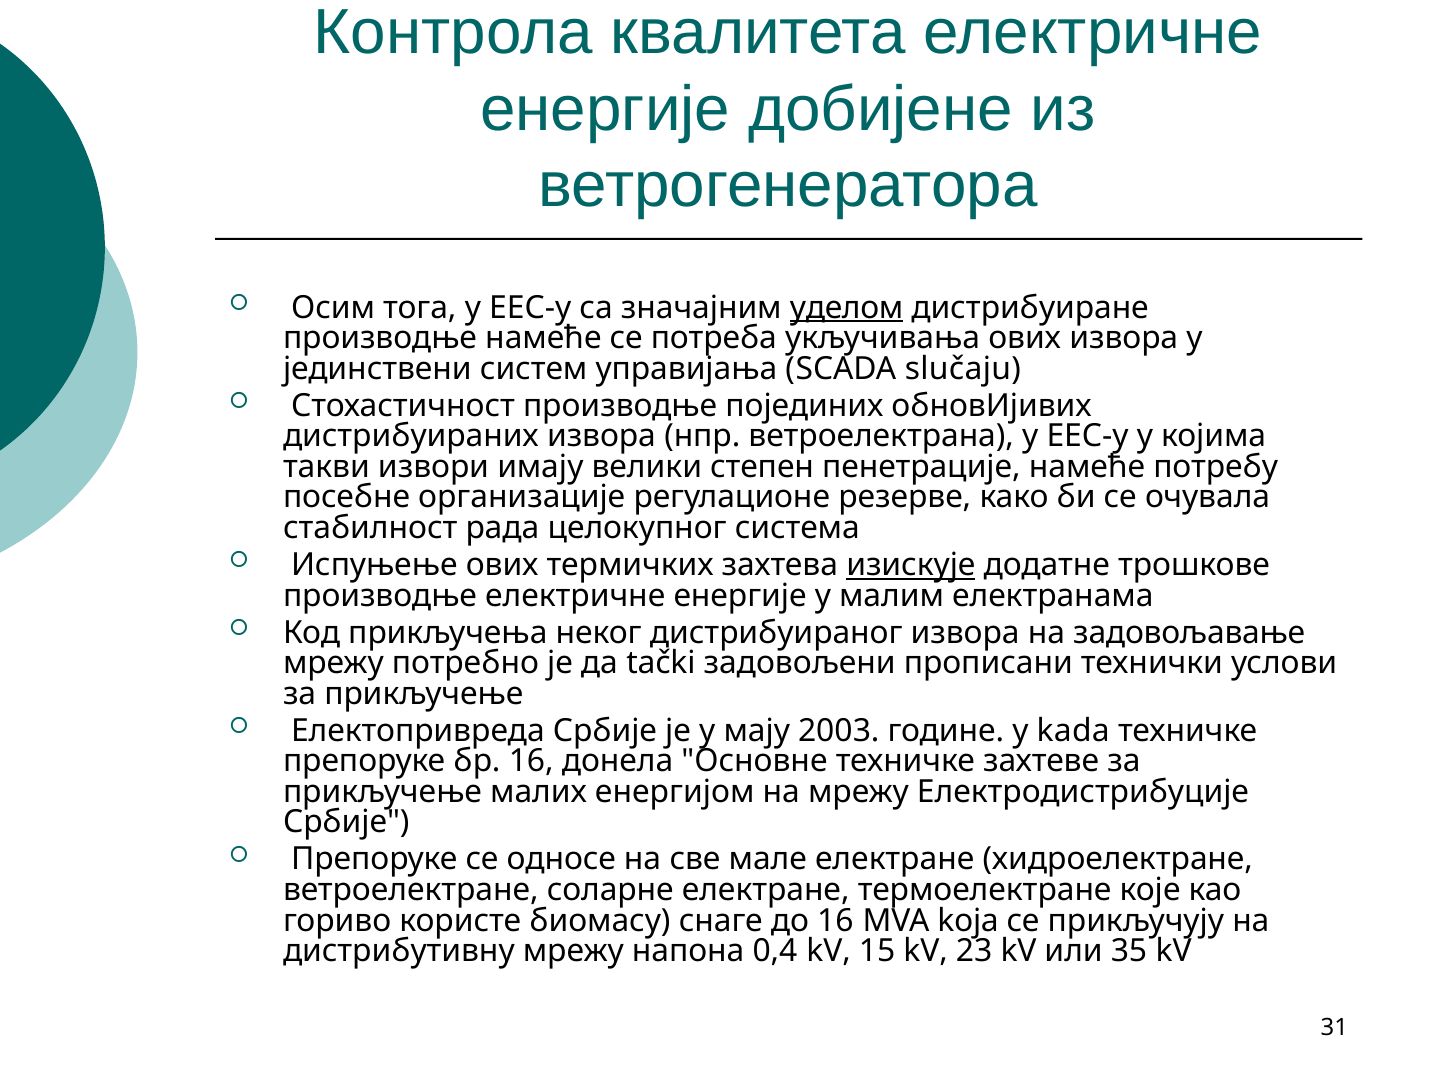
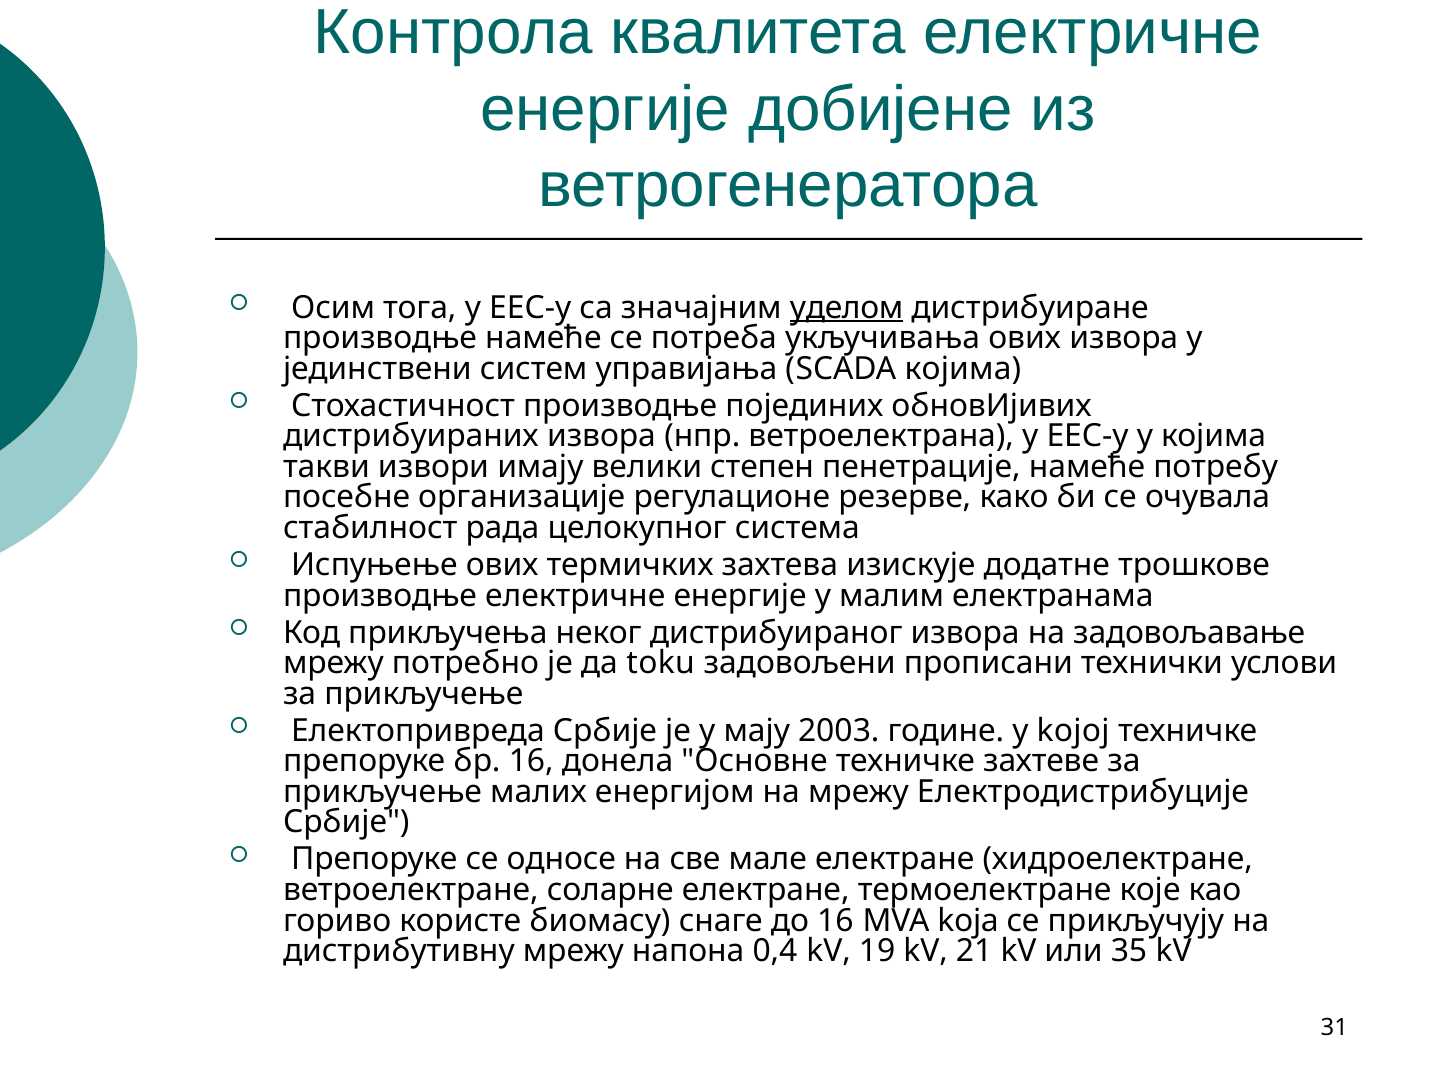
SCADA slučaju: slučaju -> којима
изискује underline: present -> none
tački: tački -> toku
kada: kada -> kojoj
15: 15 -> 19
23: 23 -> 21
